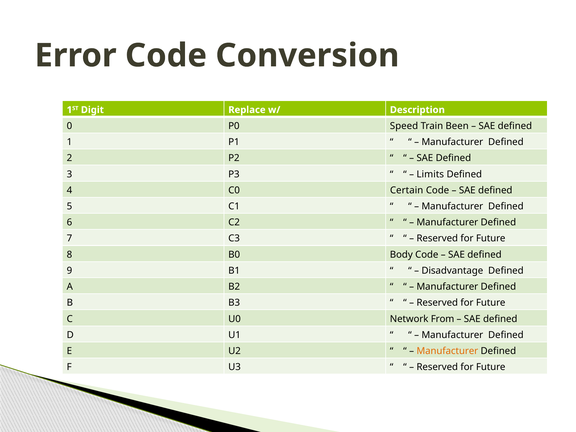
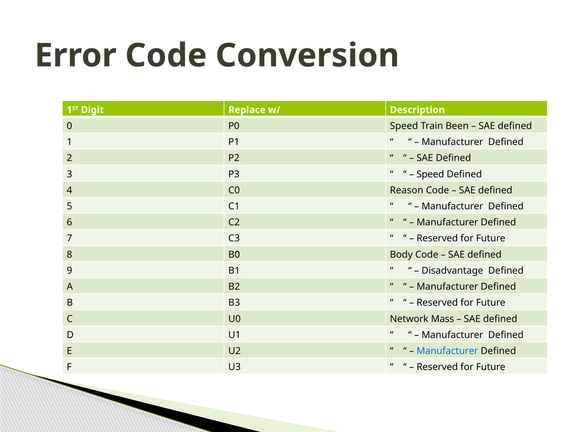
Limits at (430, 174): Limits -> Speed
Certain: Certain -> Reason
From: From -> Mass
Manufacturer at (447, 351) colour: orange -> blue
